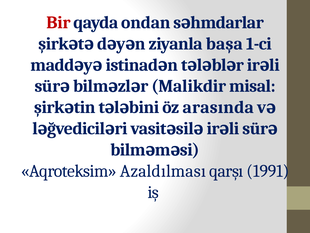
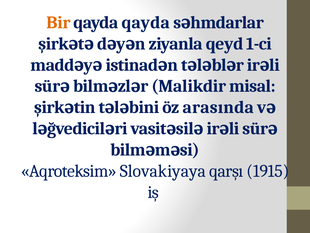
Bir colour: red -> orange
qayda ondan: ondan -> qayda
başa: başa -> qeyd
Azaldılması: Azaldılması -> Slovakiyaya
1991: 1991 -> 1915
